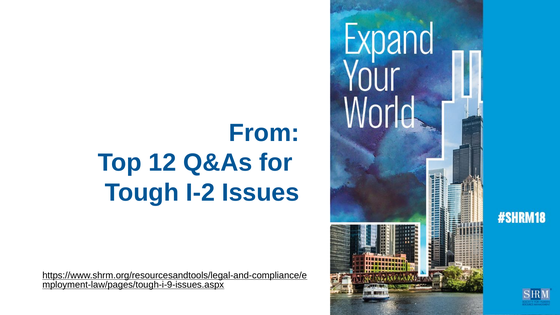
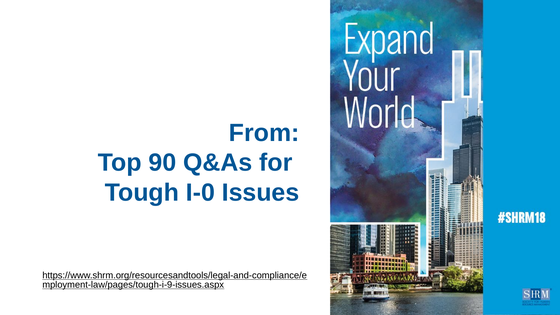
12: 12 -> 90
I-2: I-2 -> I-0
